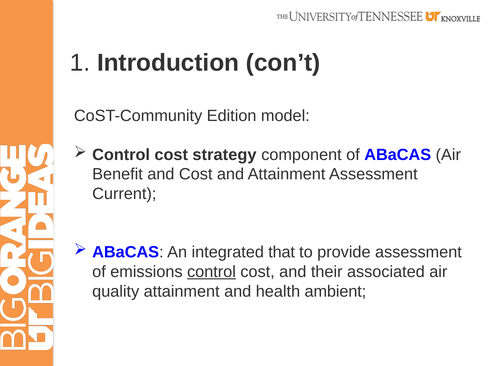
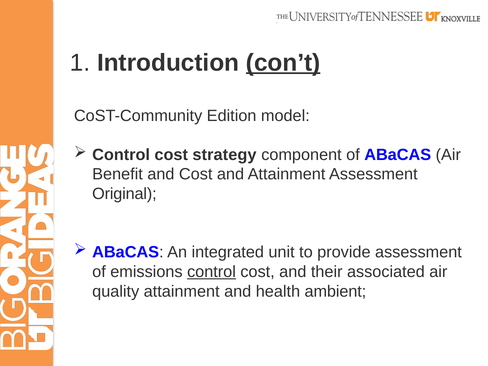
con’t underline: none -> present
Current: Current -> Original
that: that -> unit
